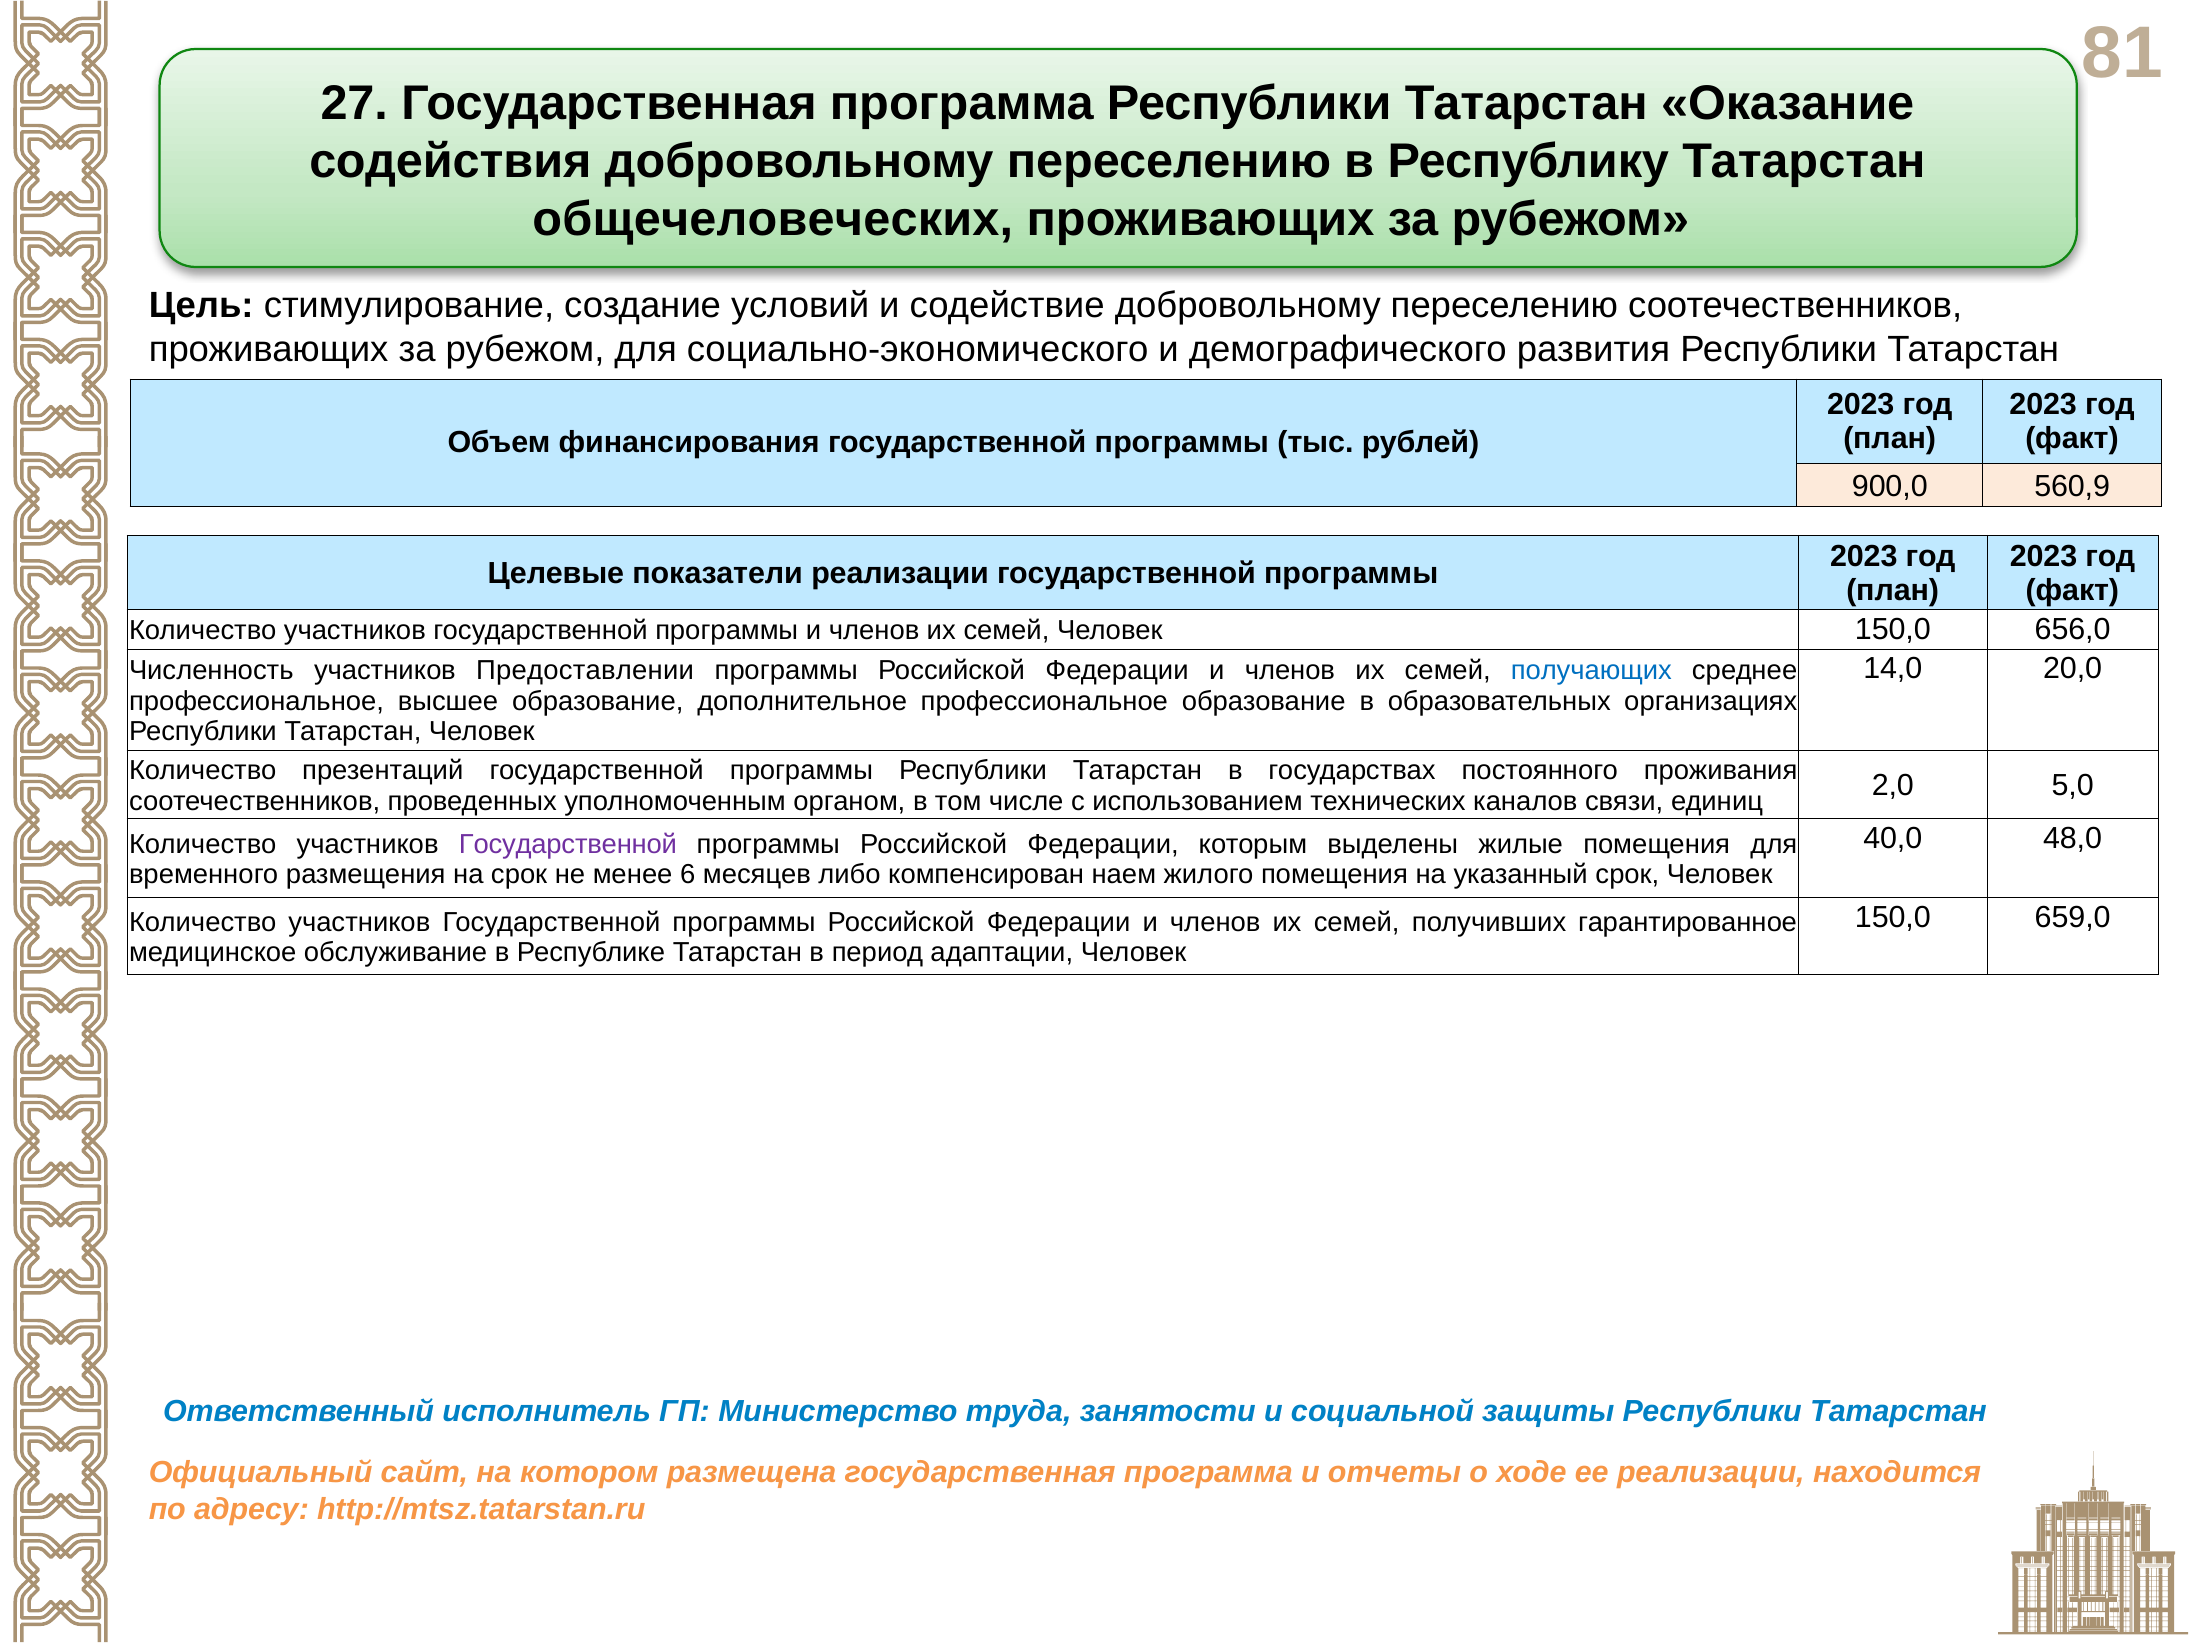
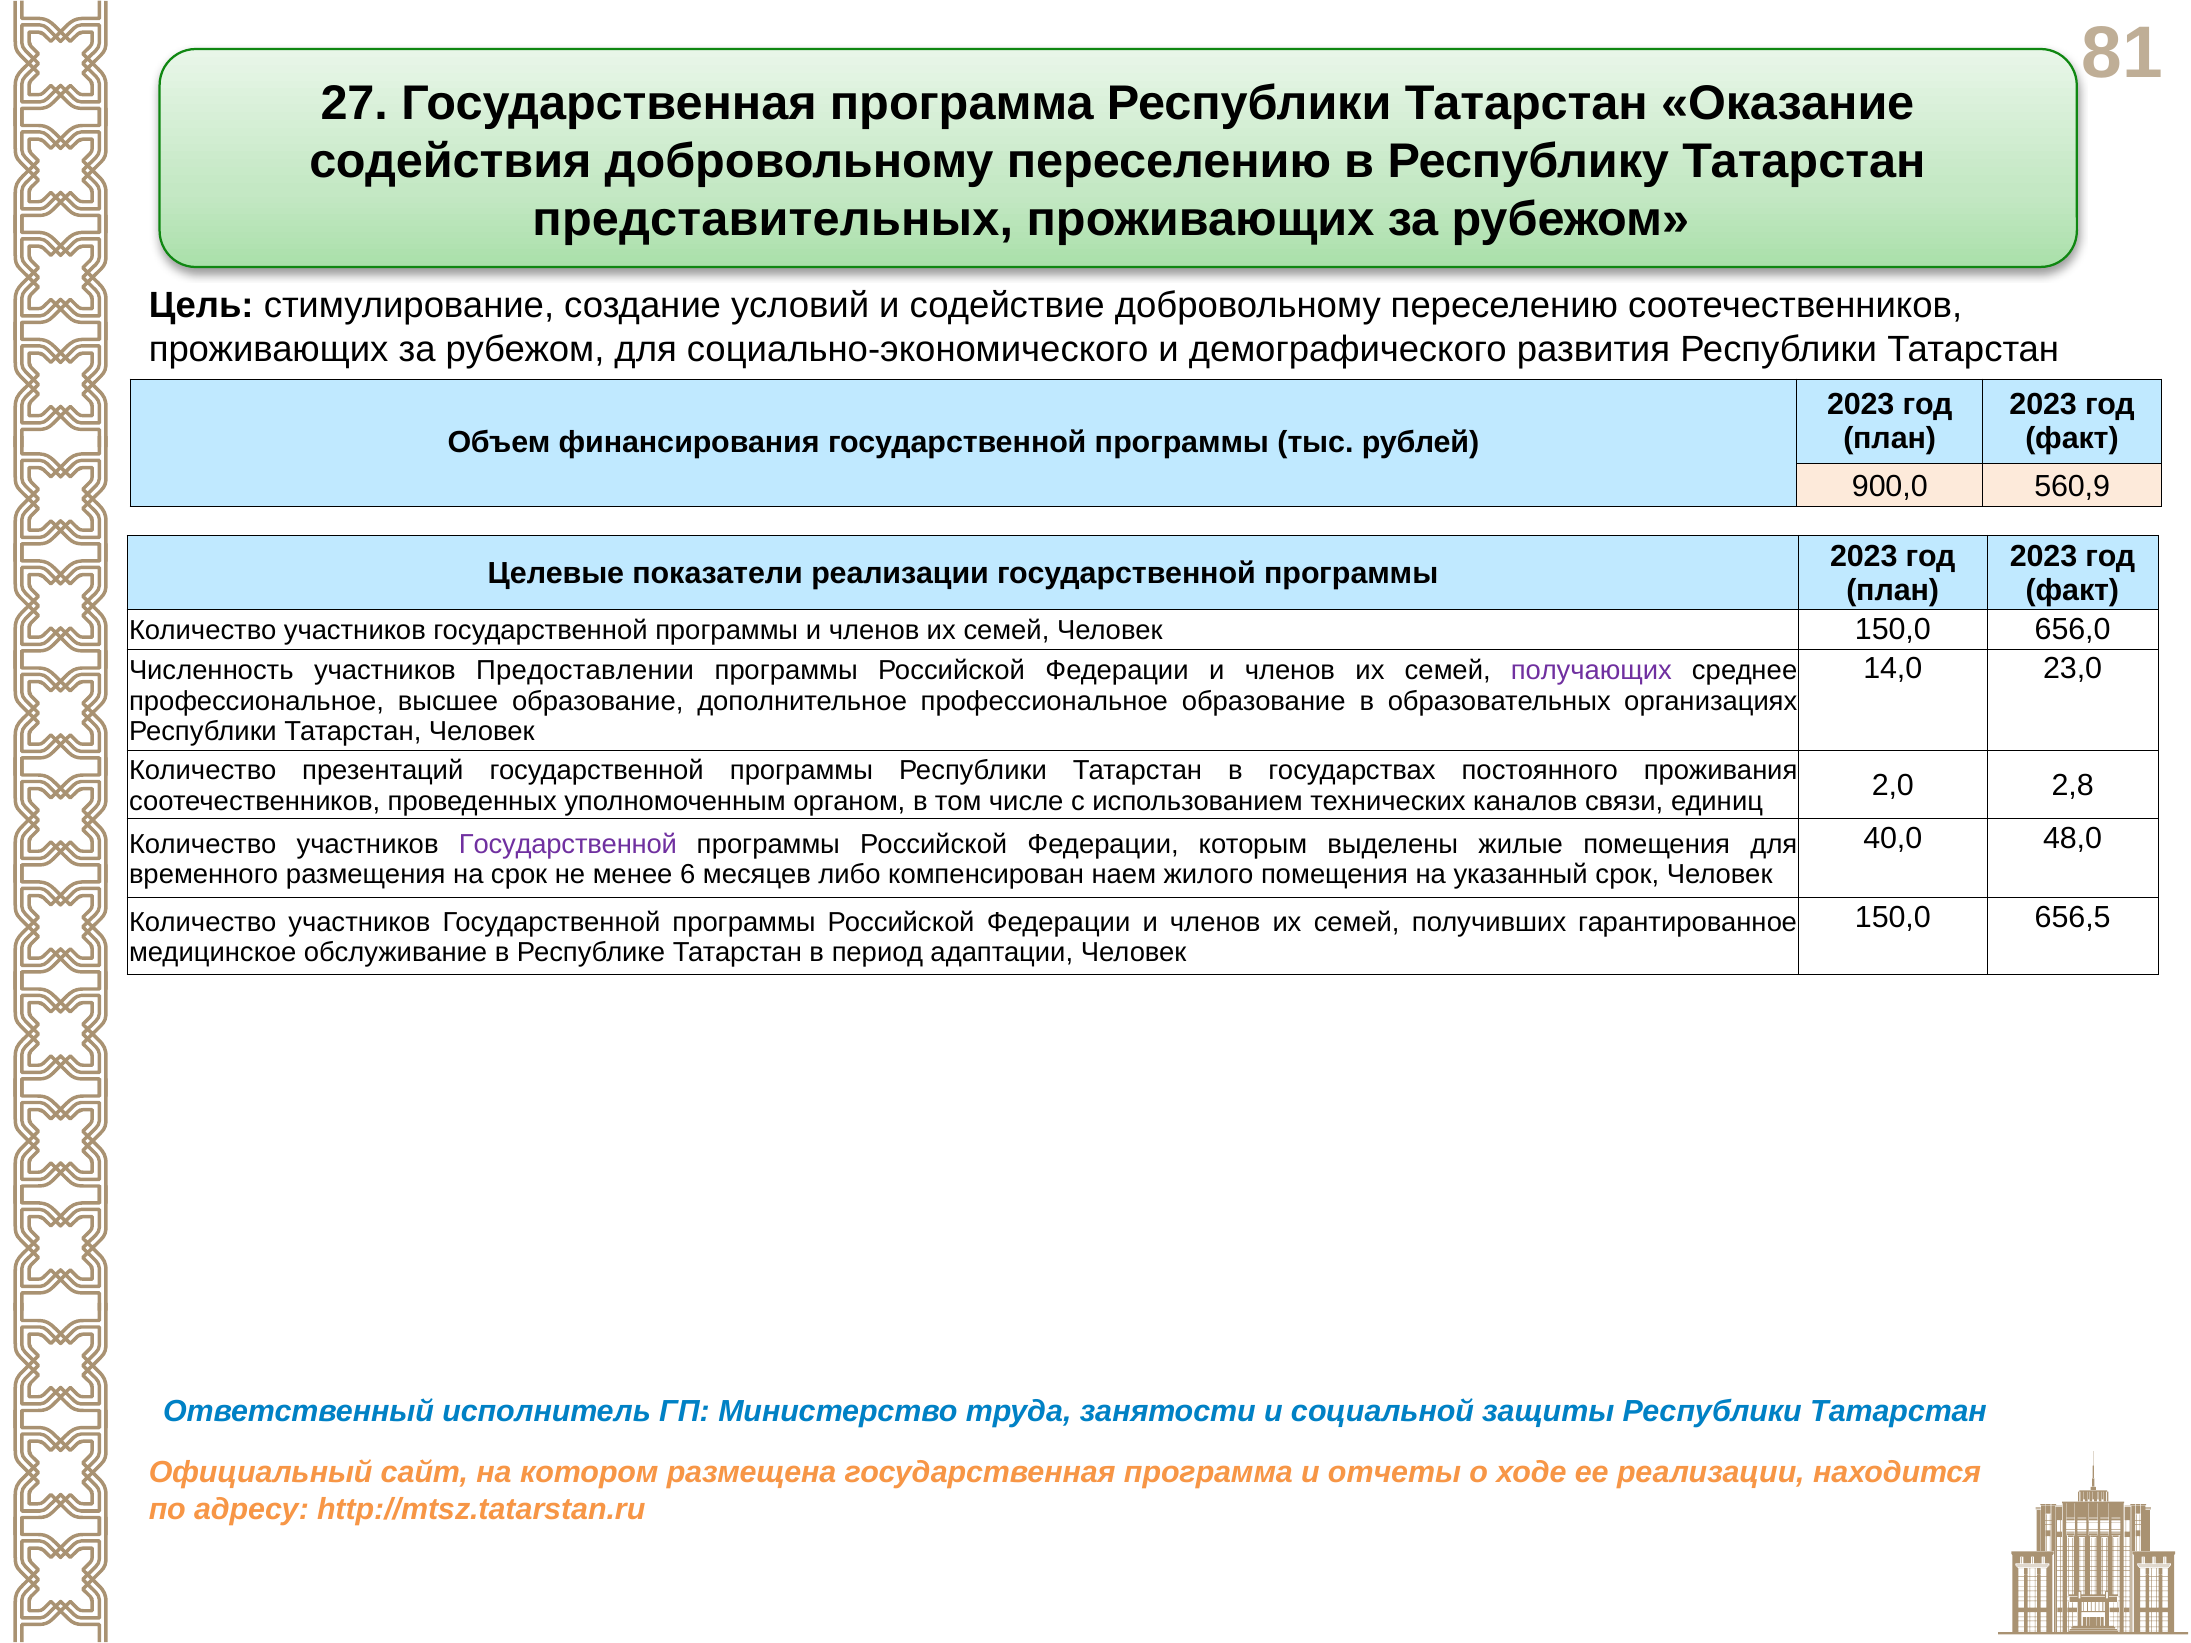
общечеловеческих: общечеловеческих -> представительных
20,0: 20,0 -> 23,0
получающих colour: blue -> purple
5,0: 5,0 -> 2,8
659,0: 659,0 -> 656,5
